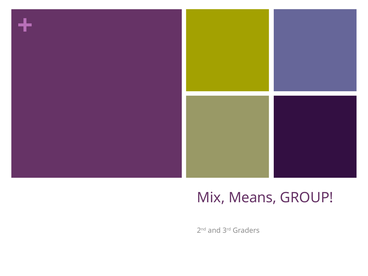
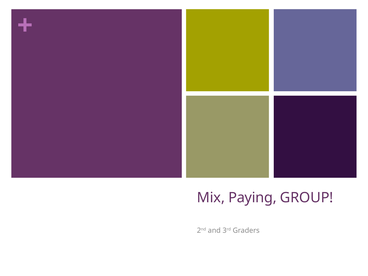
Means: Means -> Paying
